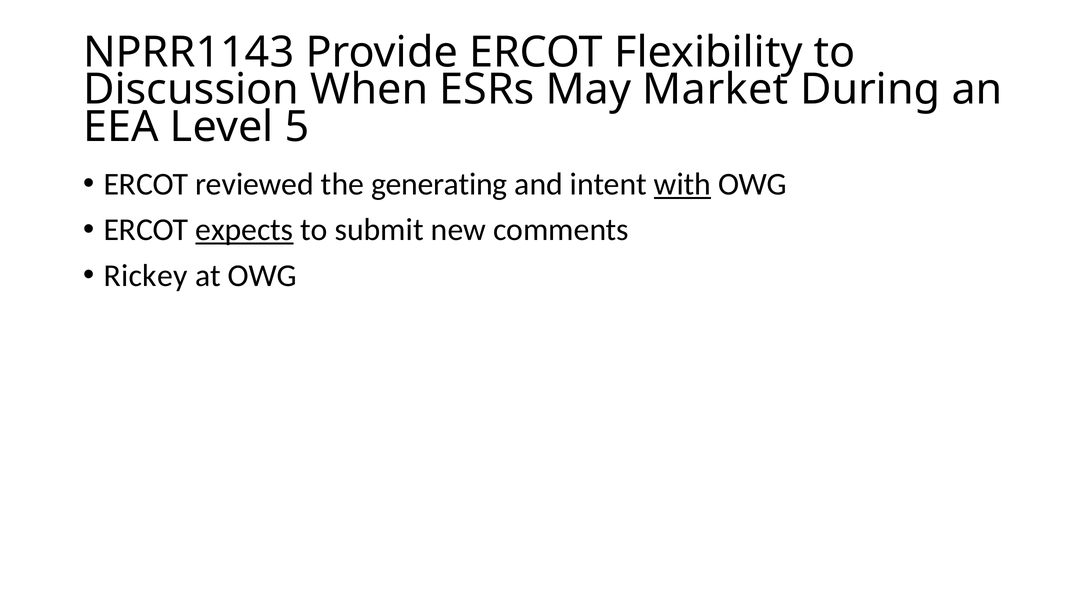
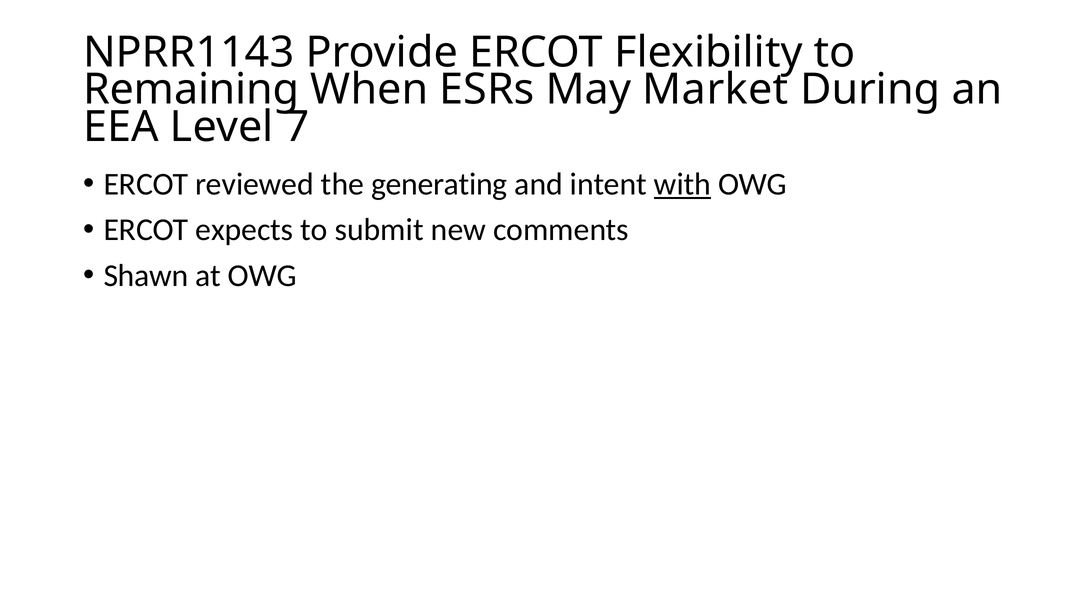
Discussion: Discussion -> Remaining
5: 5 -> 7
expects underline: present -> none
Rickey: Rickey -> Shawn
